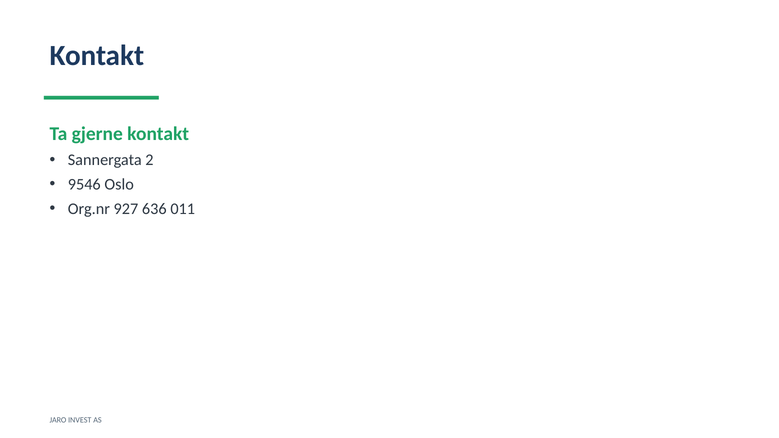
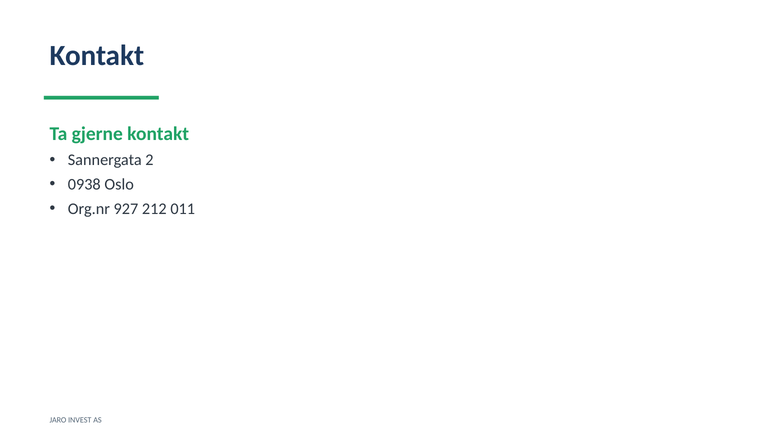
9546: 9546 -> 0938
636: 636 -> 212
